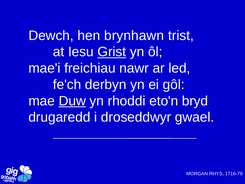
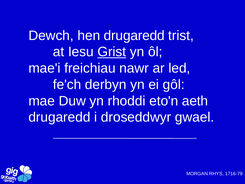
hen brynhawn: brynhawn -> drugaredd
Duw underline: present -> none
bryd: bryd -> aeth
